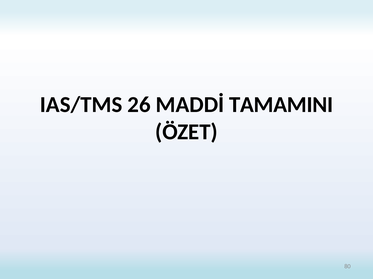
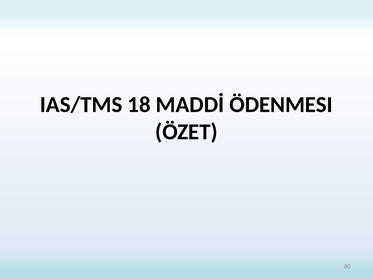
26: 26 -> 18
TAMAMINI: TAMAMINI -> ÖDENMESI
